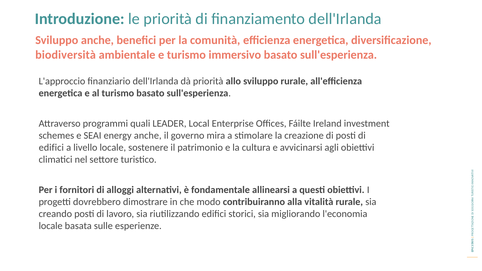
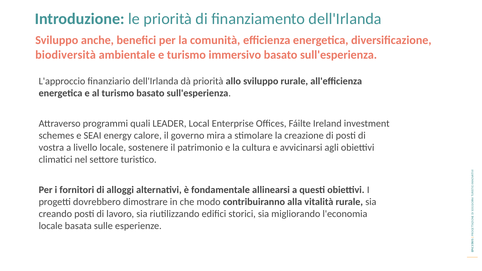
energy anche: anche -> calore
edifici at (51, 148): edifici -> vostra
